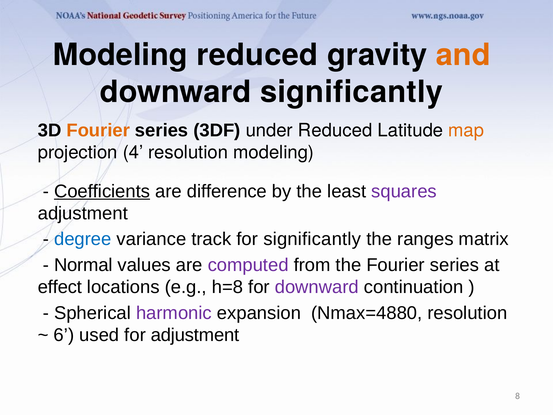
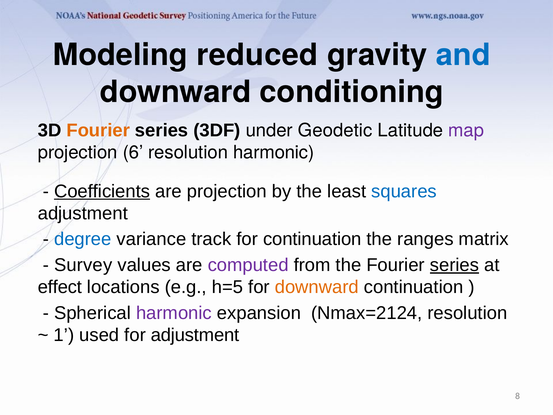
and colour: orange -> blue
downward significantly: significantly -> conditioning
under Reduced: Reduced -> Geodetic
map colour: orange -> purple
4: 4 -> 6
resolution modeling: modeling -> harmonic
are difference: difference -> projection
squares colour: purple -> blue
for significantly: significantly -> continuation
Normal: Normal -> Survey
series at (454, 265) underline: none -> present
h=8: h=8 -> h=5
downward at (317, 287) colour: purple -> orange
Nmax=4880: Nmax=4880 -> Nmax=2124
6: 6 -> 1
